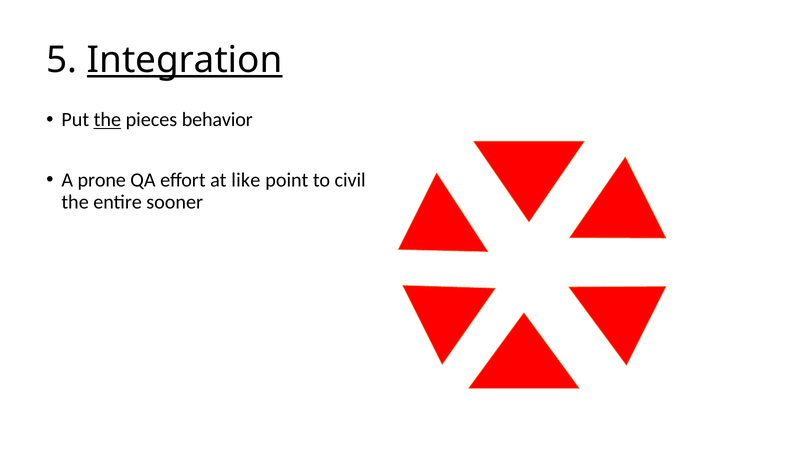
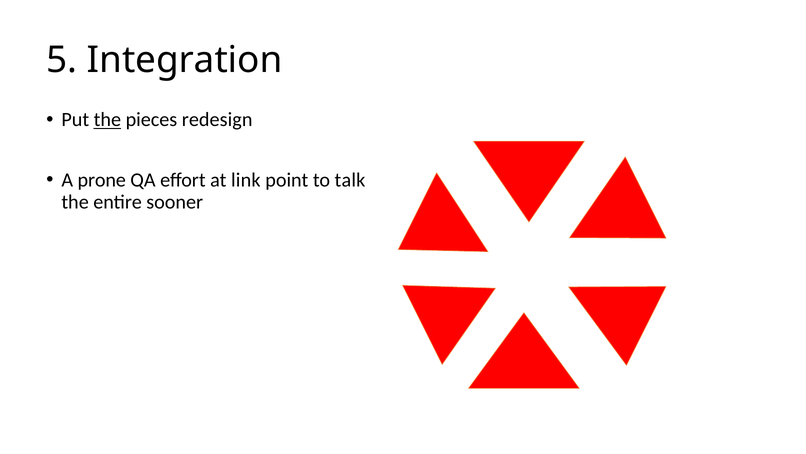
Integration underline: present -> none
behavior: behavior -> redesign
like: like -> link
civil: civil -> talk
